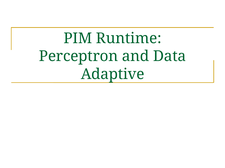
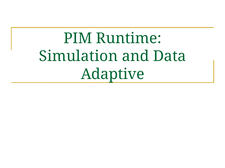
Perceptron: Perceptron -> Simulation
